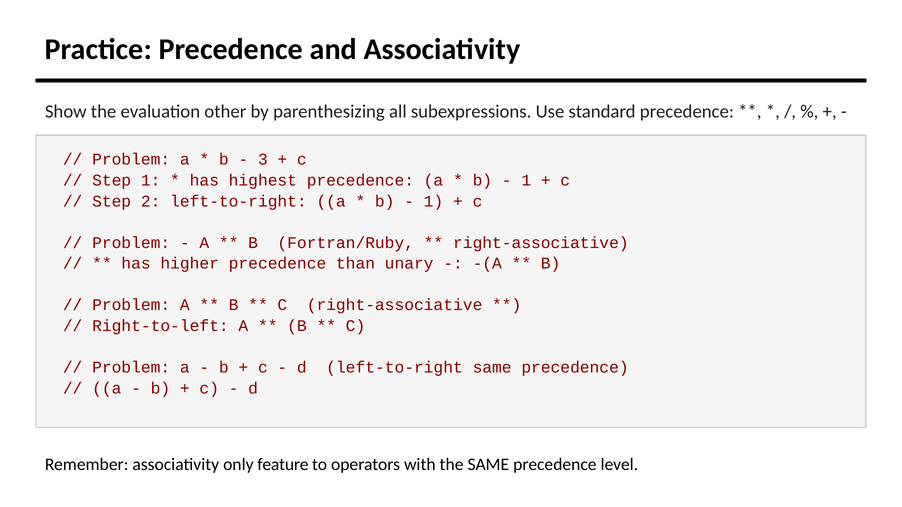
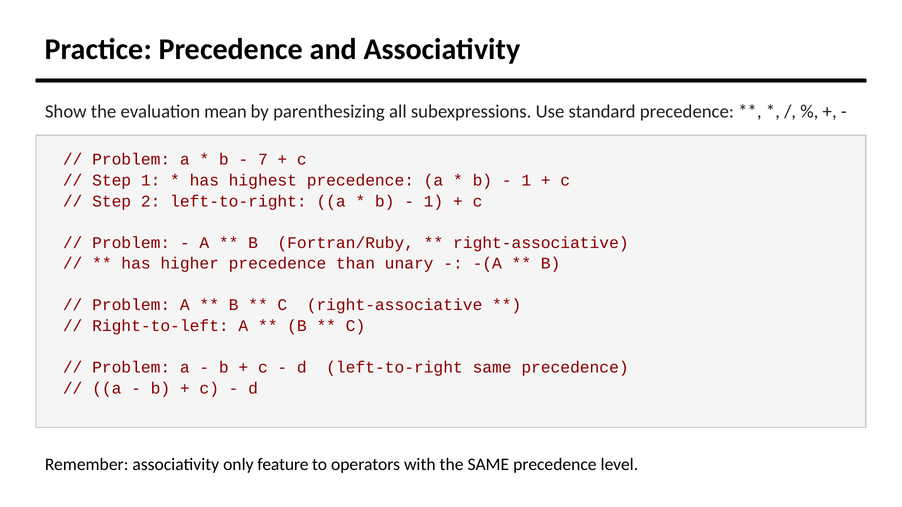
other: other -> mean
3: 3 -> 7
